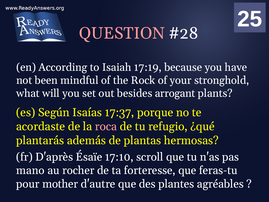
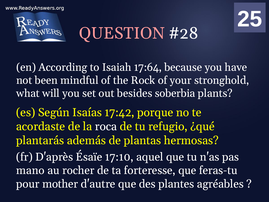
17:19: 17:19 -> 17:64
arrogant: arrogant -> soberbia
17:37: 17:37 -> 17:42
roca colour: pink -> white
scroll: scroll -> aquel
